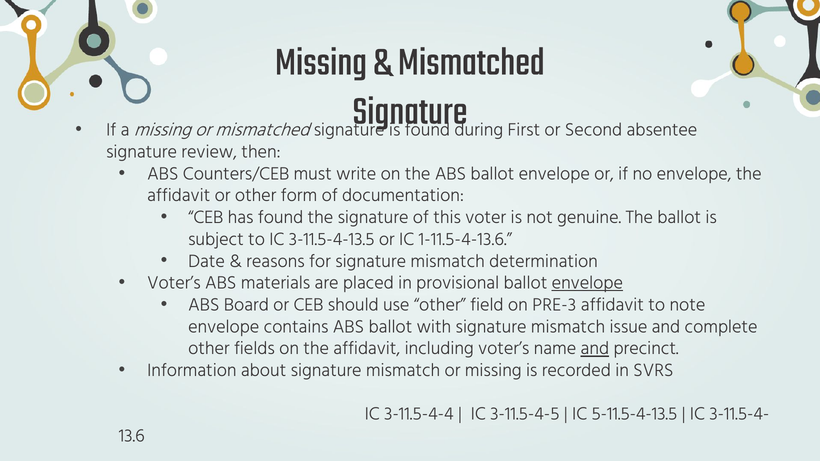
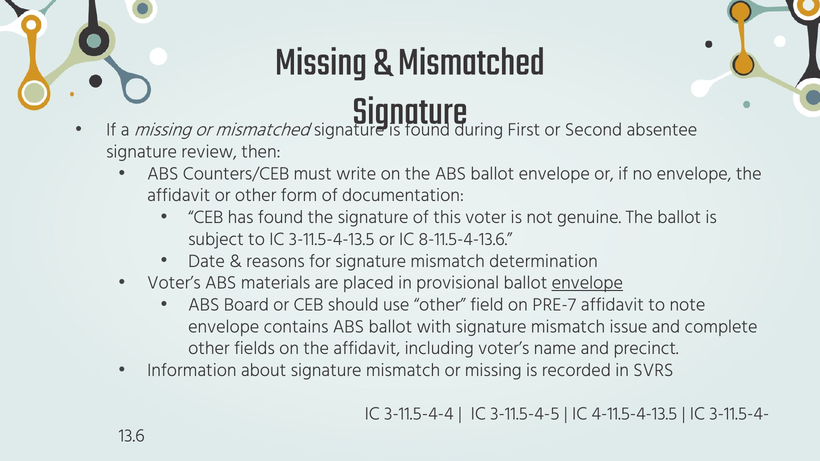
1-11.5-4-13.6: 1-11.5-4-13.6 -> 8-11.5-4-13.6
PRE-3: PRE-3 -> PRE-7
and at (595, 349) underline: present -> none
5-11.5-4-13.5: 5-11.5-4-13.5 -> 4-11.5-4-13.5
